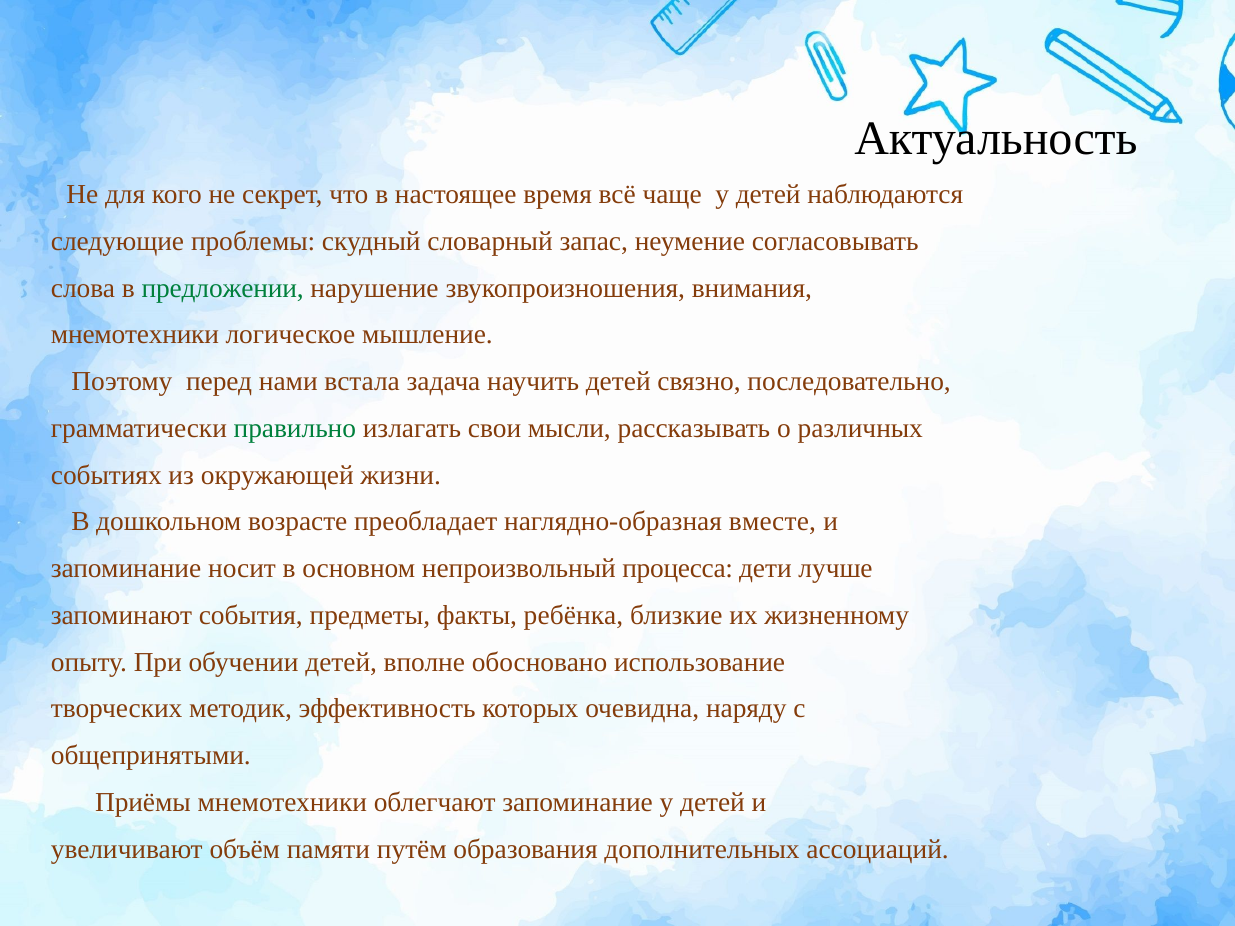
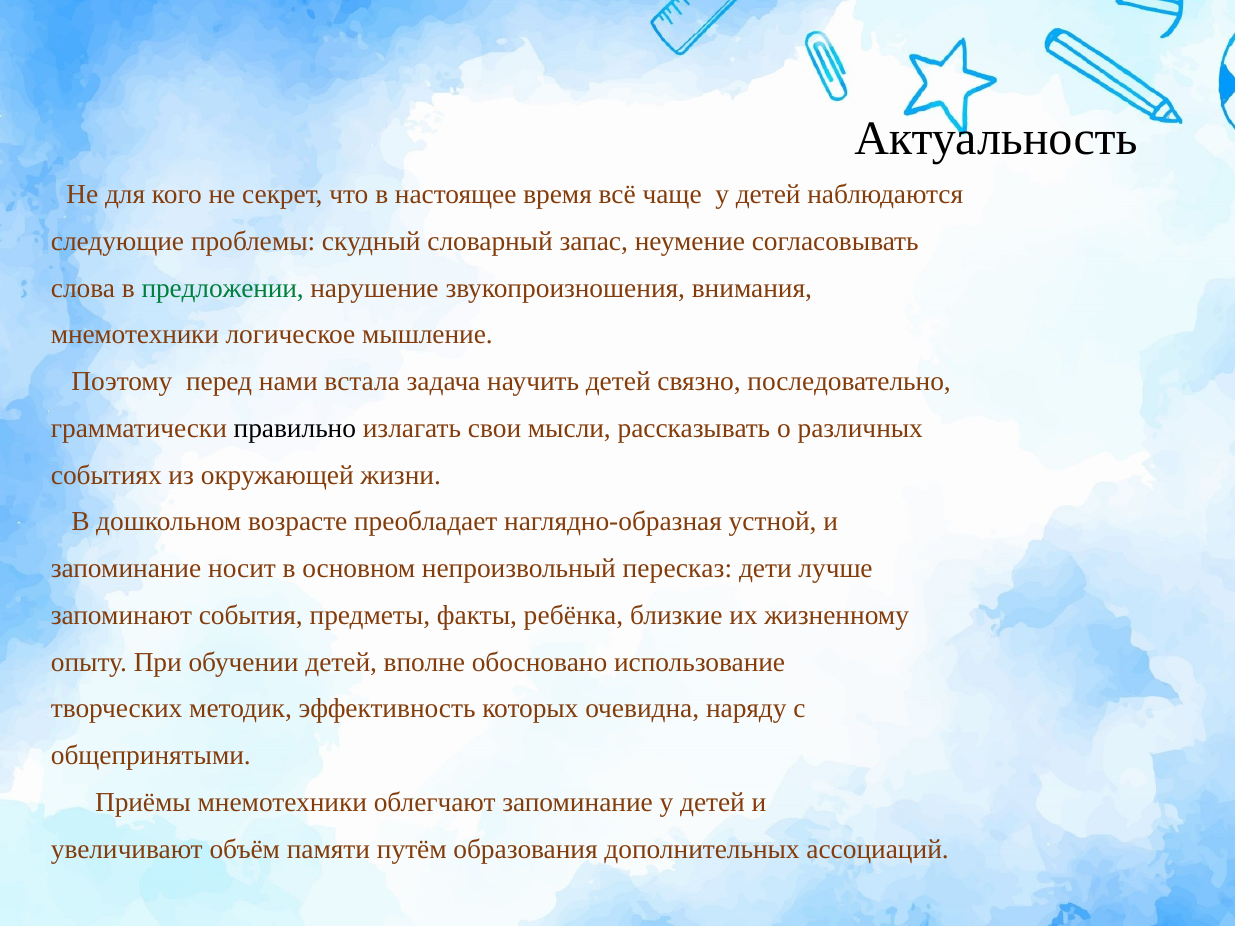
правильно colour: green -> black
вместе: вместе -> устной
процесса: процесса -> пересказ
